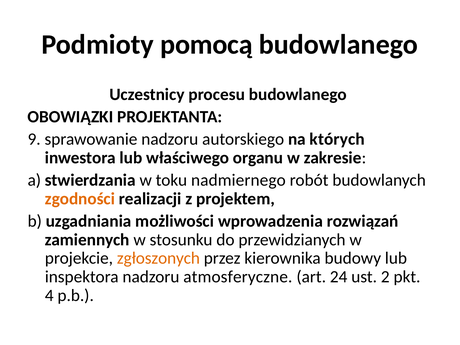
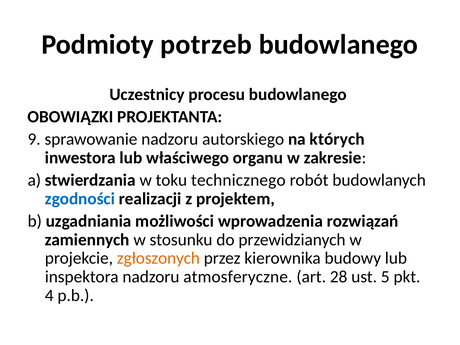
pomocą: pomocą -> potrzeb
nadmiernego: nadmiernego -> technicznego
zgodności colour: orange -> blue
24: 24 -> 28
2: 2 -> 5
